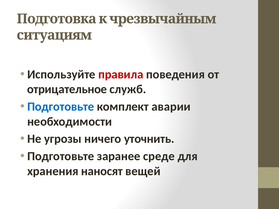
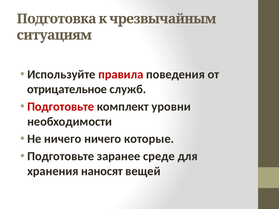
Подготовьте at (61, 107) colour: blue -> red
аварии: аварии -> уровни
Не угрозы: угрозы -> ничего
уточнить: уточнить -> которые
